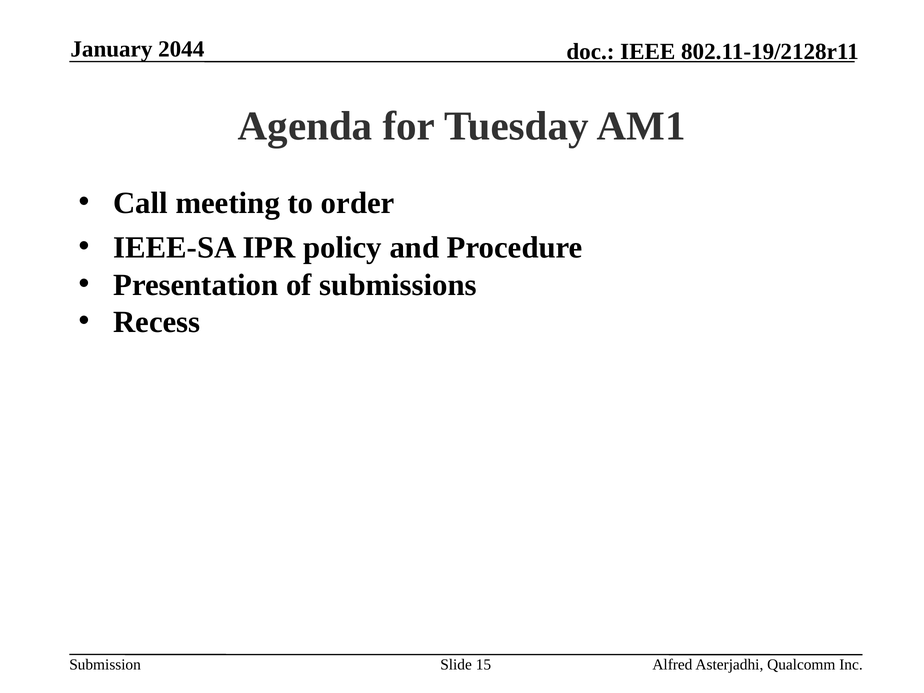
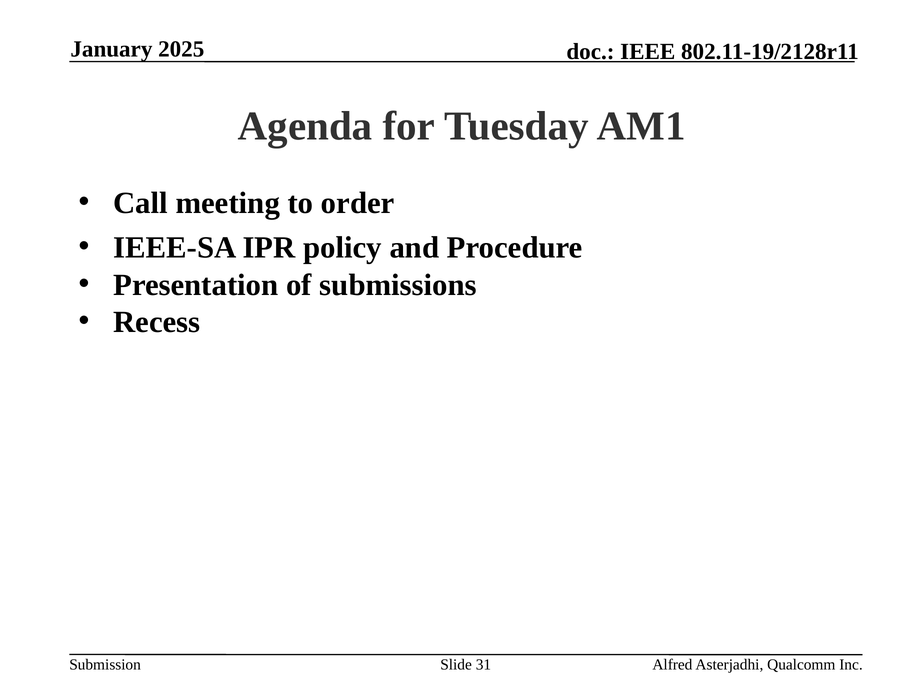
2044: 2044 -> 2025
15: 15 -> 31
